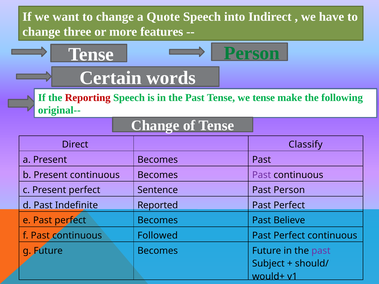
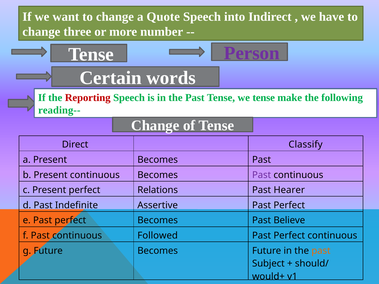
features: features -> number
Person at (252, 53) colour: green -> purple
original--: original-- -> reading--
Sentence: Sentence -> Relations
Past Person: Person -> Hearer
Reported: Reported -> Assertive
past at (321, 251) colour: purple -> orange
